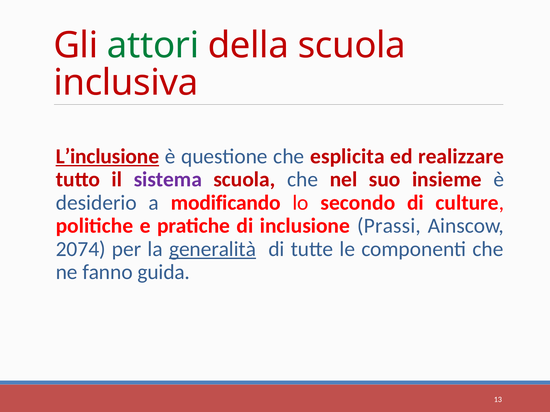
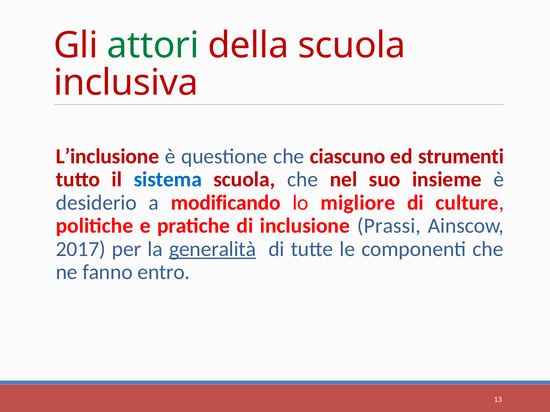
L’inclusione underline: present -> none
esplicita: esplicita -> ciascuno
realizzare: realizzare -> strumenti
sistema colour: purple -> blue
secondo: secondo -> migliore
2074: 2074 -> 2017
guida: guida -> entro
